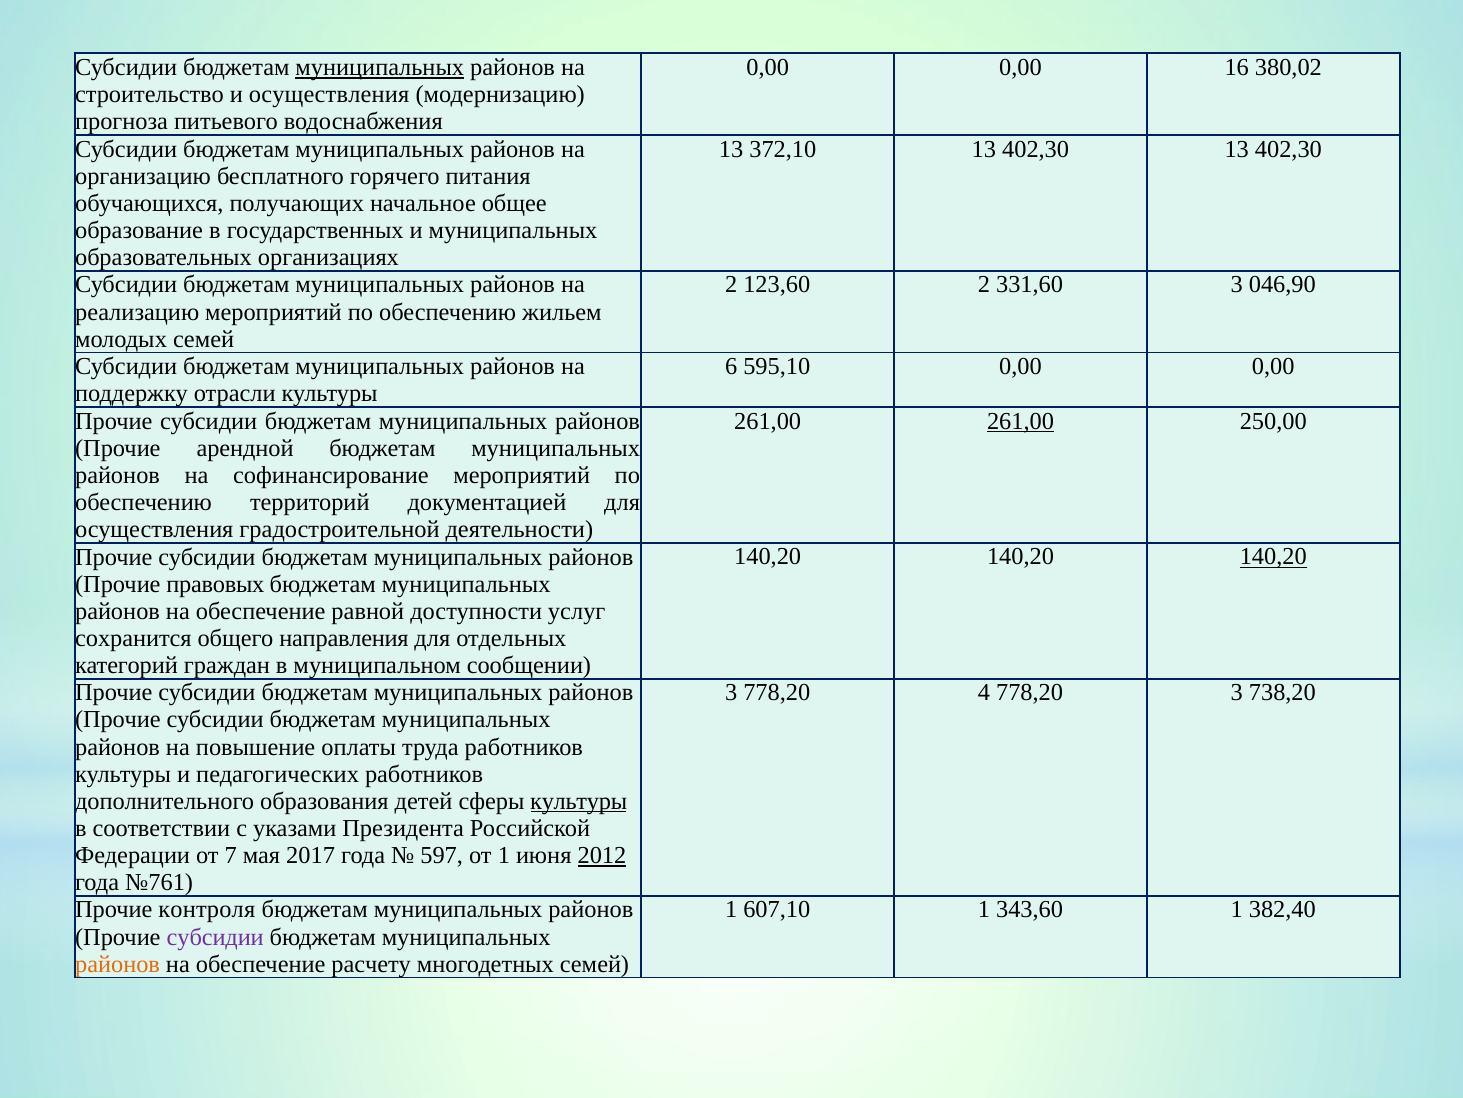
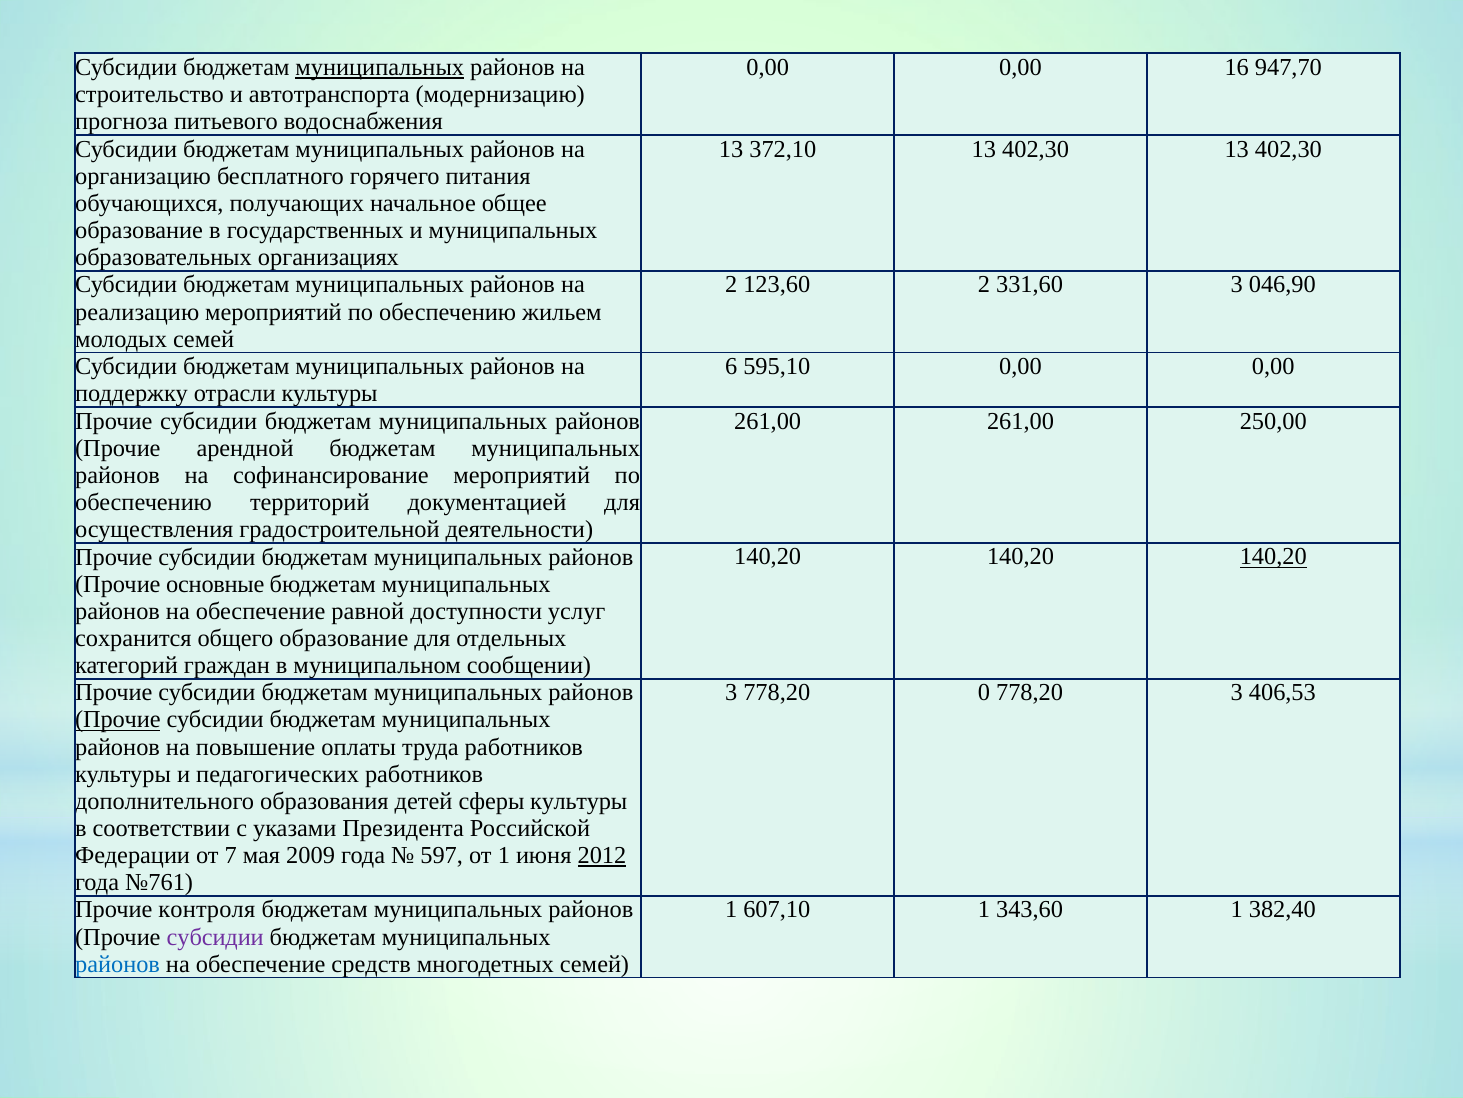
380,02: 380,02 -> 947,70
и осуществления: осуществления -> автотранспорта
261,00 at (1020, 421) underline: present -> none
правовых: правовых -> основные
общего направления: направления -> образование
4: 4 -> 0
738,20: 738,20 -> 406,53
Прочие at (118, 719) underline: none -> present
культуры at (579, 801) underline: present -> none
2017: 2017 -> 2009
районов at (118, 963) colour: orange -> blue
расчету: расчету -> средств
